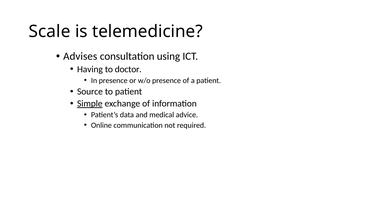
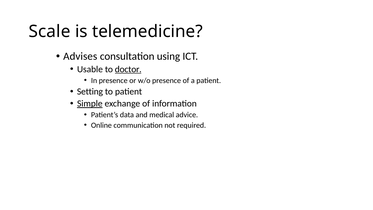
Having: Having -> Usable
doctor underline: none -> present
Source: Source -> Setting
